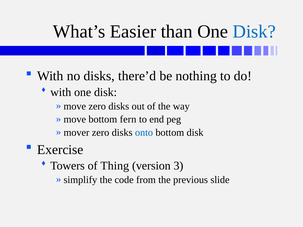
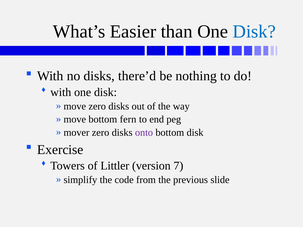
onto colour: blue -> purple
Thing: Thing -> Littler
3: 3 -> 7
